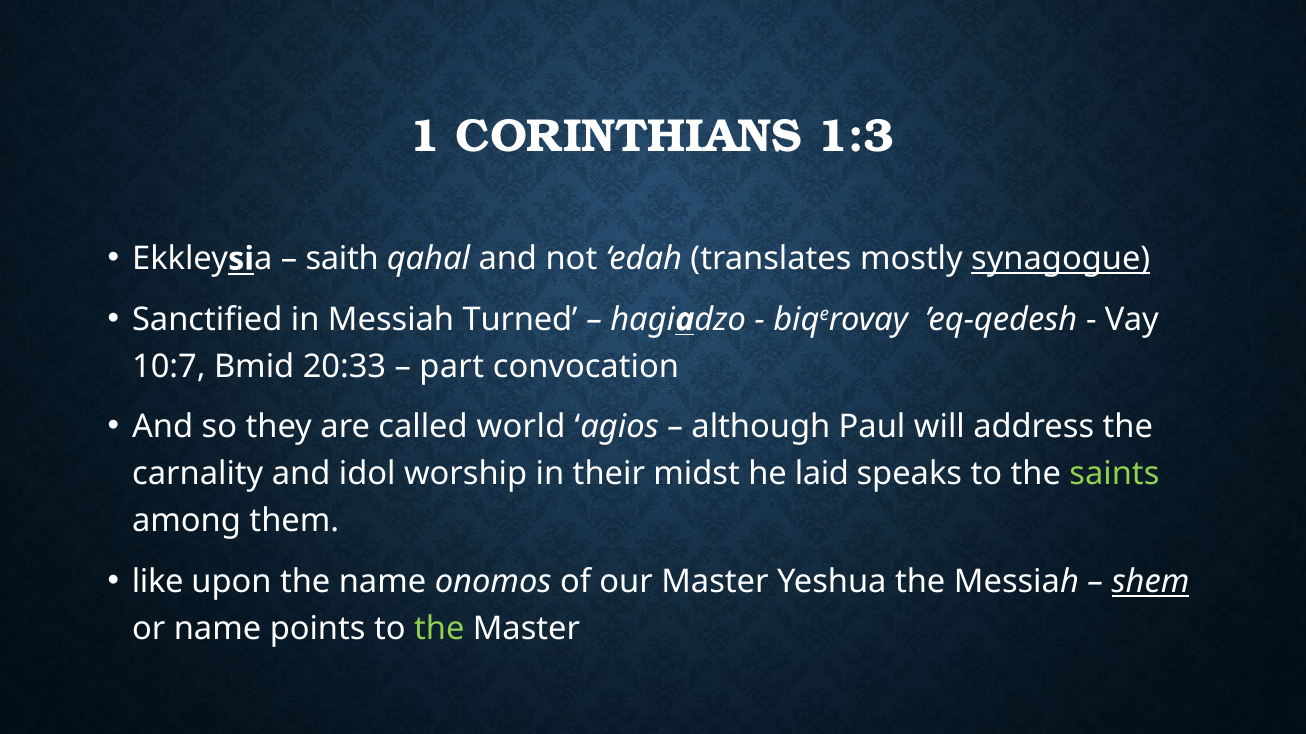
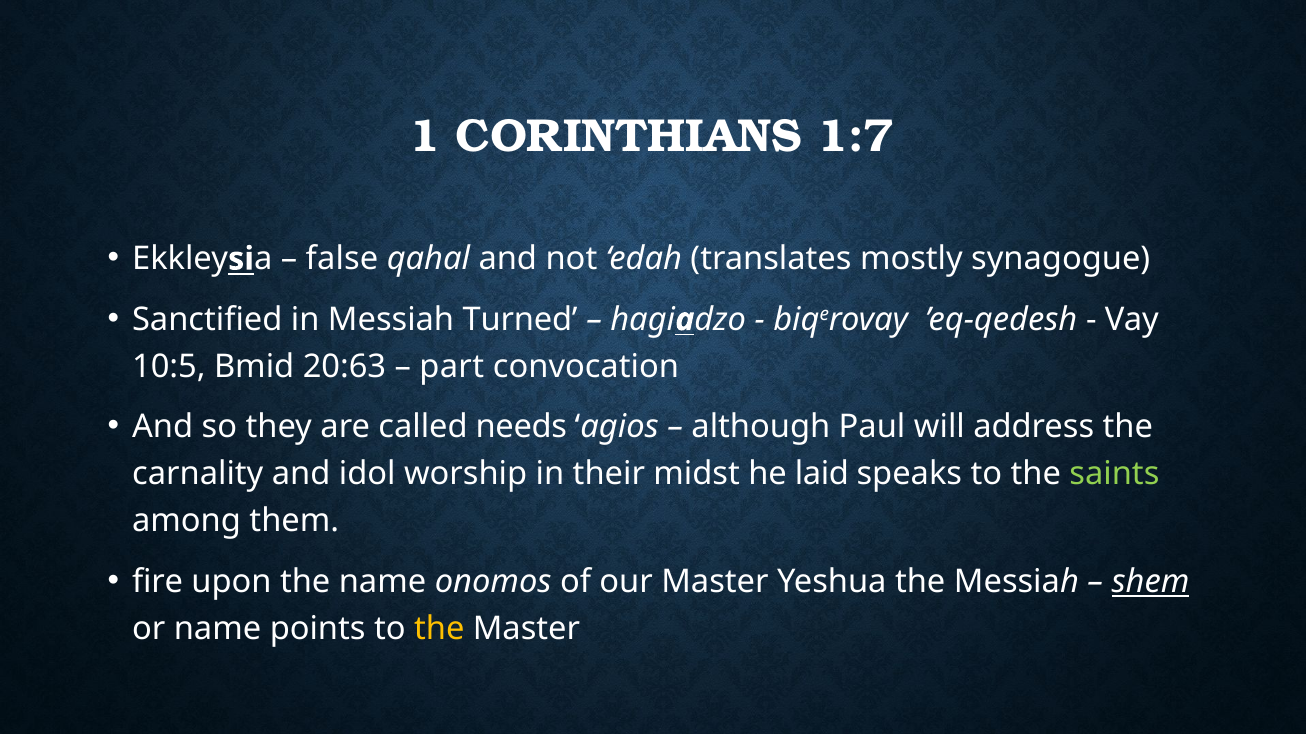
1:3: 1:3 -> 1:7
saith: saith -> false
synagogue underline: present -> none
10:7: 10:7 -> 10:5
20:33: 20:33 -> 20:63
world: world -> needs
like: like -> fire
the at (439, 629) colour: light green -> yellow
